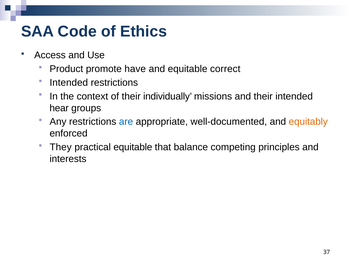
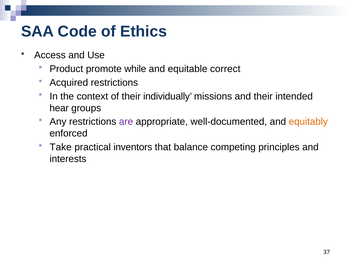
have: have -> while
Intended at (69, 82): Intended -> Acquired
are colour: blue -> purple
They: They -> Take
practical equitable: equitable -> inventors
